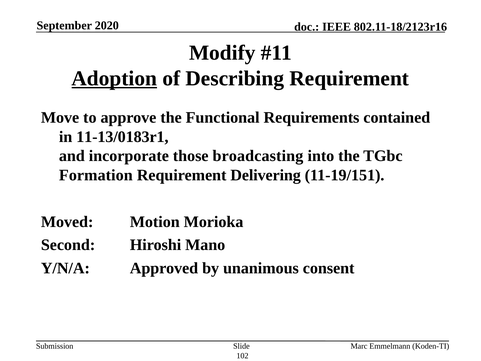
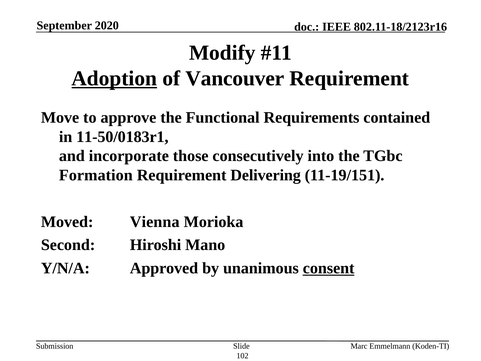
Describing: Describing -> Vancouver
11-13/0183r1: 11-13/0183r1 -> 11-50/0183r1
broadcasting: broadcasting -> consecutively
Motion: Motion -> Vienna
consent underline: none -> present
